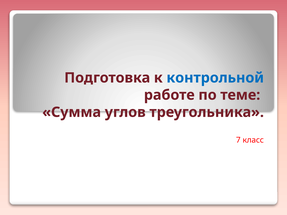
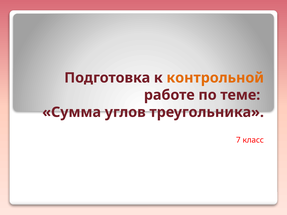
контрольной colour: blue -> orange
